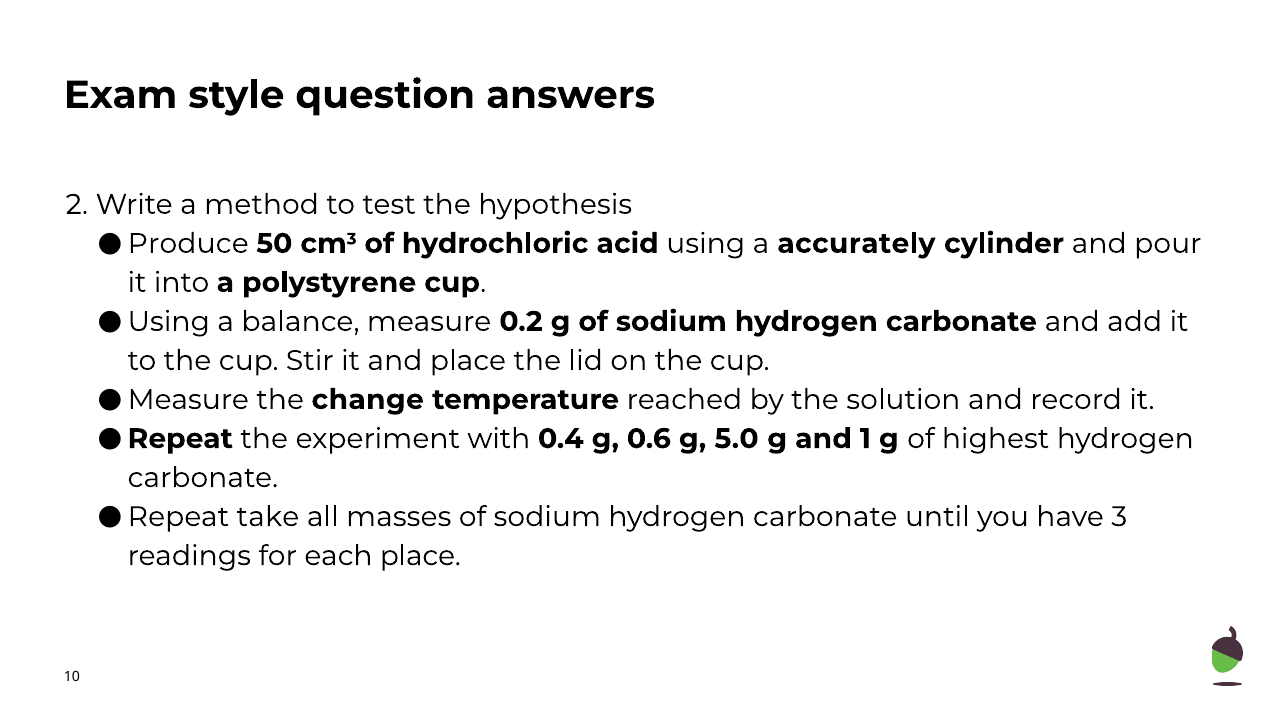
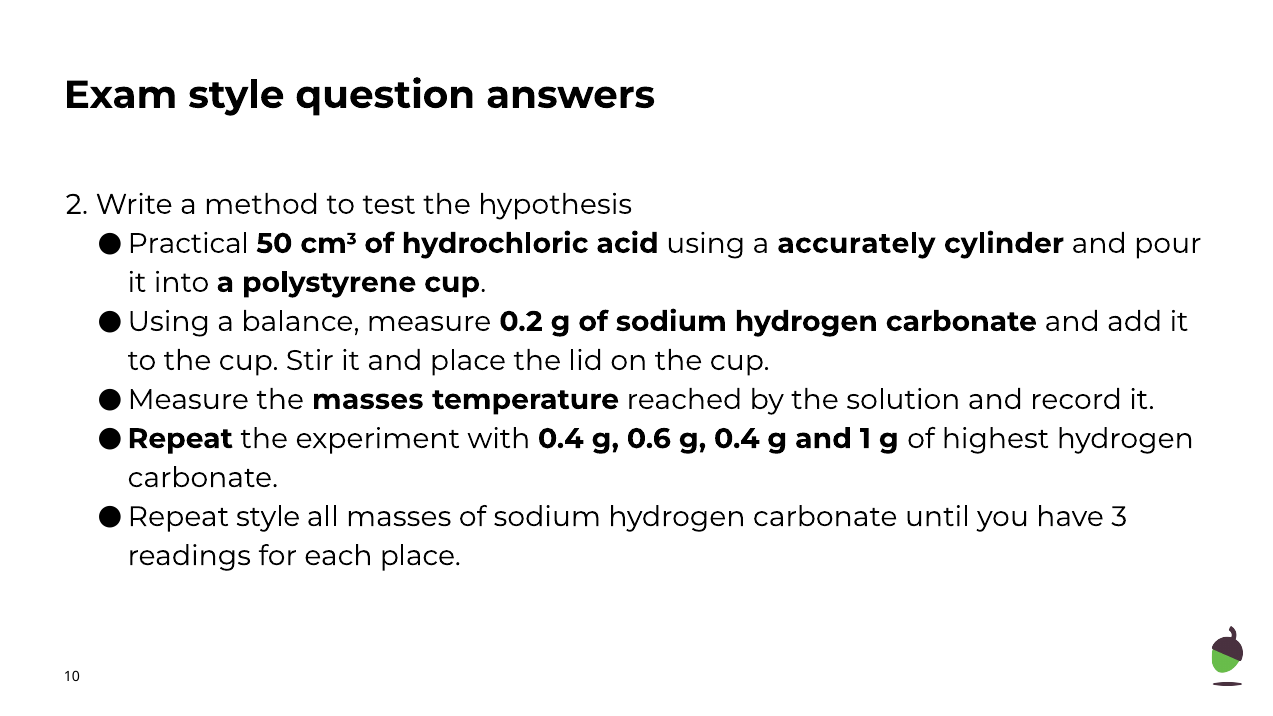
Produce: Produce -> Practical
the change: change -> masses
g 5.0: 5.0 -> 0.4
Repeat take: take -> style
